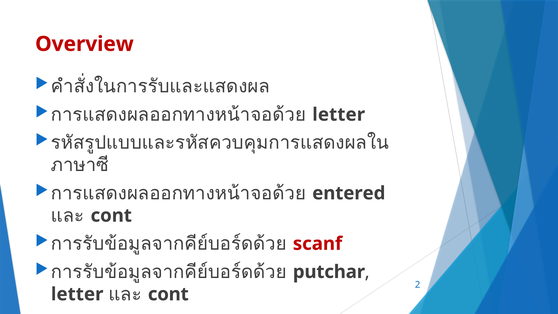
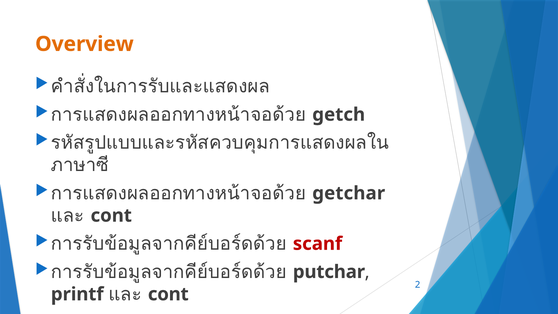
Overview colour: red -> orange
letter at (339, 115): letter -> getch
entered: entered -> getchar
letter at (77, 294): letter -> printf
